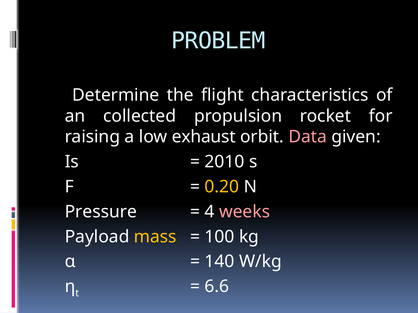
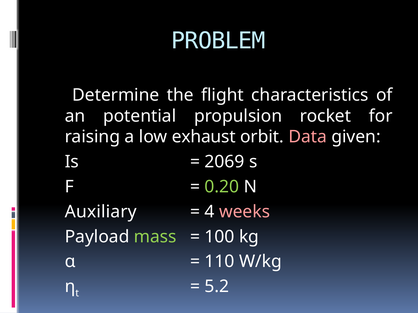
collected: collected -> potential
2010: 2010 -> 2069
0.20 colour: yellow -> light green
Pressure: Pressure -> Auxiliary
mass colour: yellow -> light green
140: 140 -> 110
6.6: 6.6 -> 5.2
